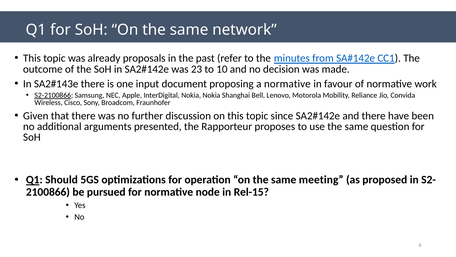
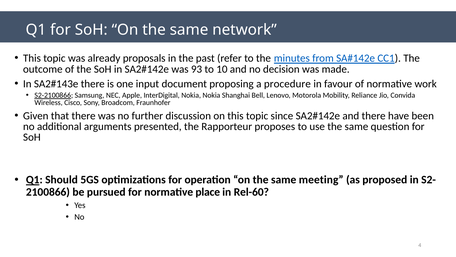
23: 23 -> 93
a normative: normative -> procedure
node: node -> place
Rel-15: Rel-15 -> Rel-60
